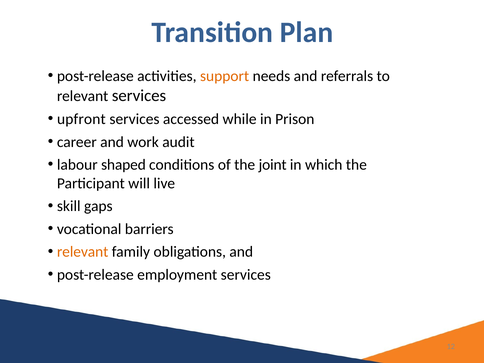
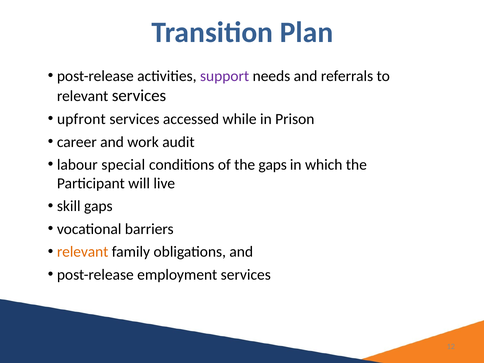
support colour: orange -> purple
shaped: shaped -> special
the joint: joint -> gaps
